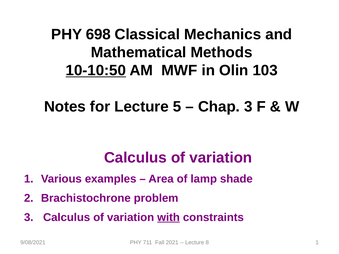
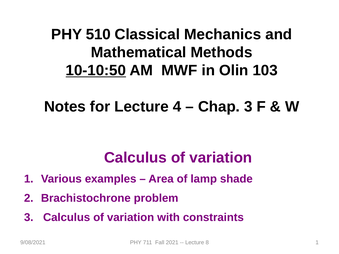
698: 698 -> 510
5: 5 -> 4
with underline: present -> none
